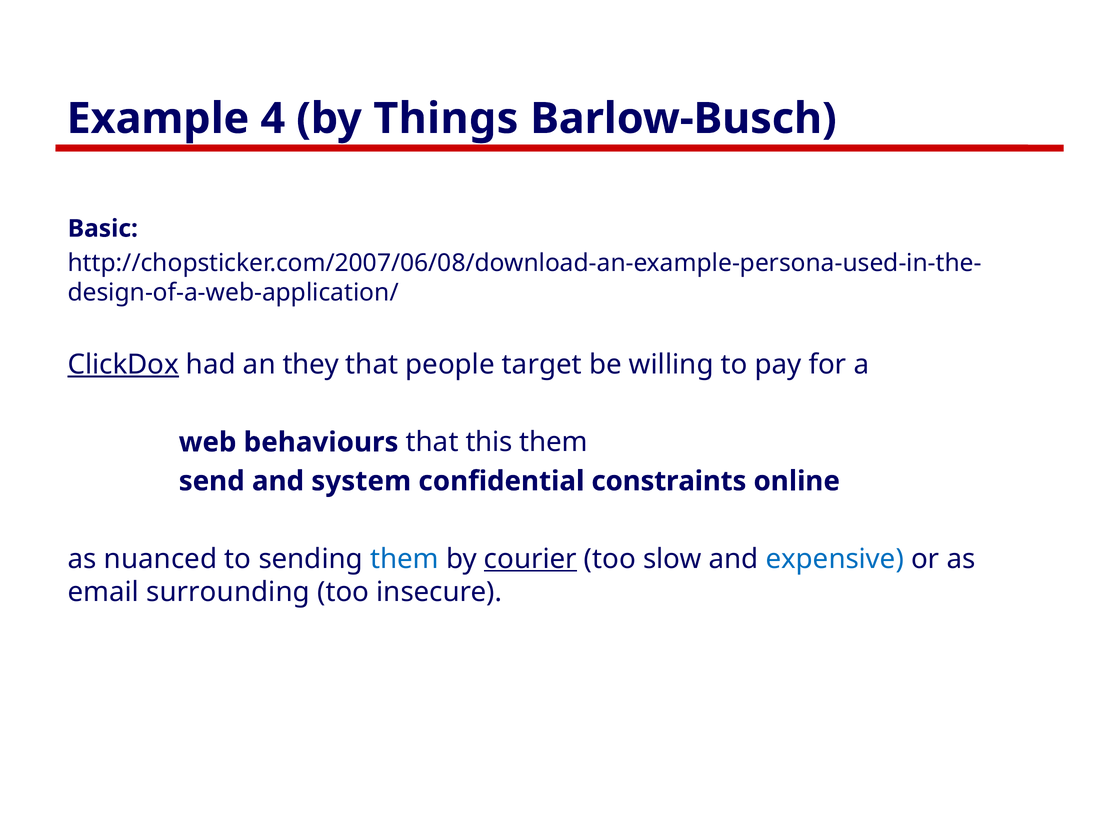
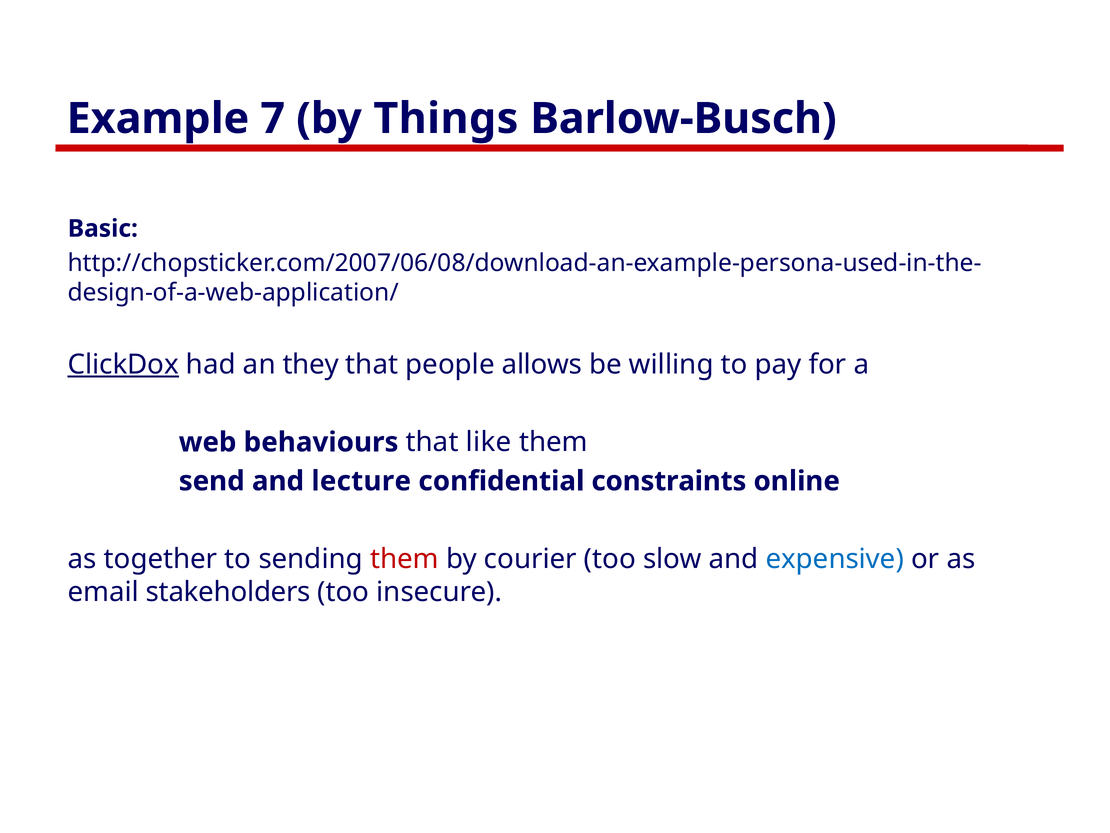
4: 4 -> 7
target: target -> allows
this: this -> like
system: system -> lecture
nuanced: nuanced -> together
them at (405, 559) colour: blue -> red
courier underline: present -> none
surrounding: surrounding -> stakeholders
